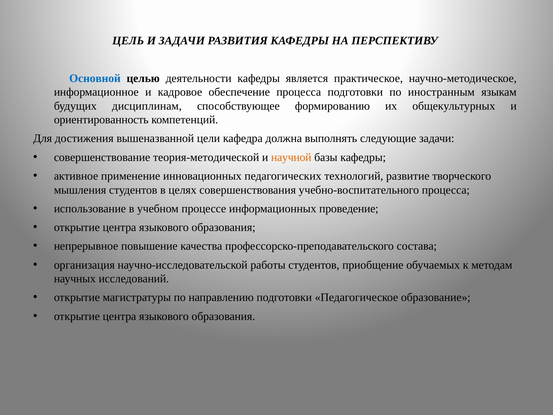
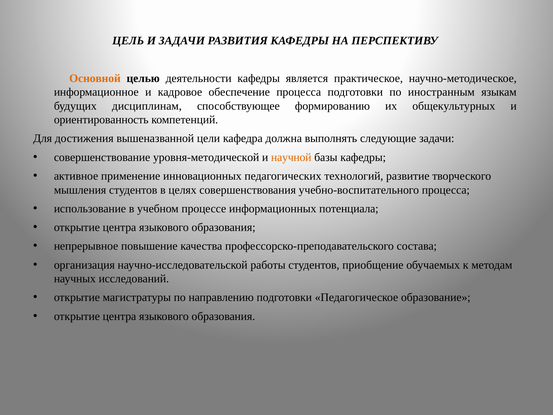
Основной colour: blue -> orange
теория-методической: теория-методической -> уровня-методической
проведение: проведение -> потенциала
